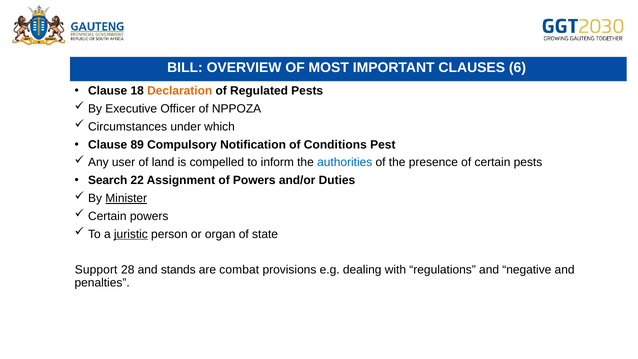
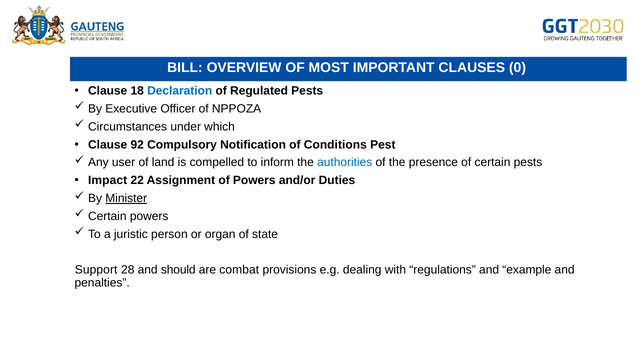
6: 6 -> 0
Declaration colour: orange -> blue
89: 89 -> 92
Search: Search -> Impact
juristic underline: present -> none
stands: stands -> should
negative: negative -> example
